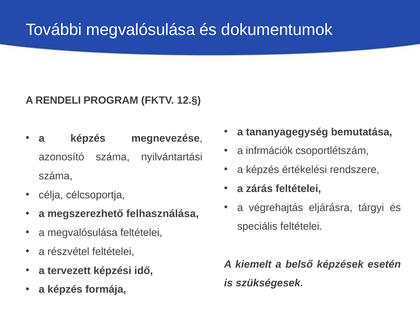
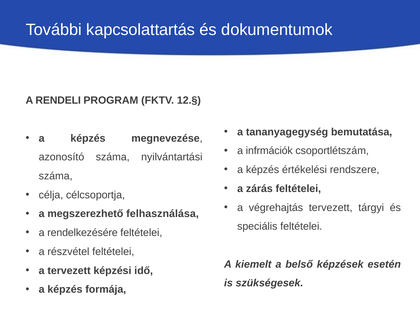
További megvalósulása: megvalósulása -> kapcsolattartás
végrehajtás eljárásra: eljárásra -> tervezett
a megvalósulása: megvalósulása -> rendelkezésére
